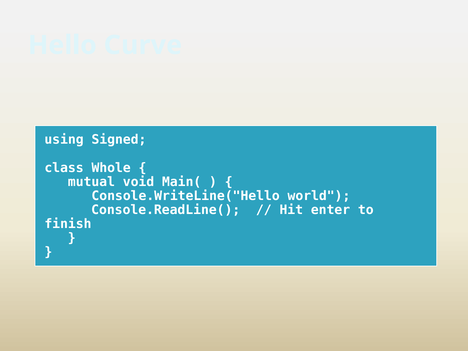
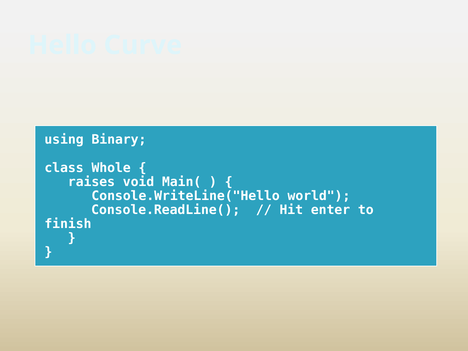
Signed: Signed -> Binary
mutual: mutual -> raises
